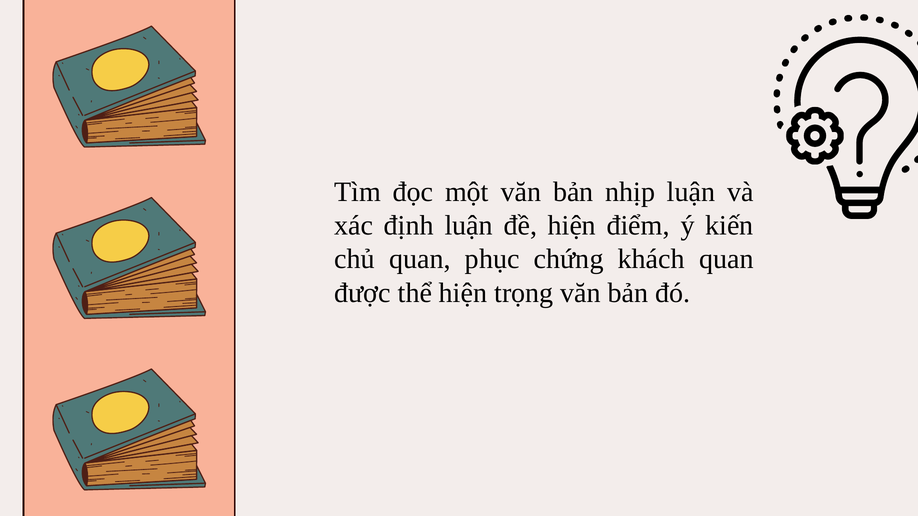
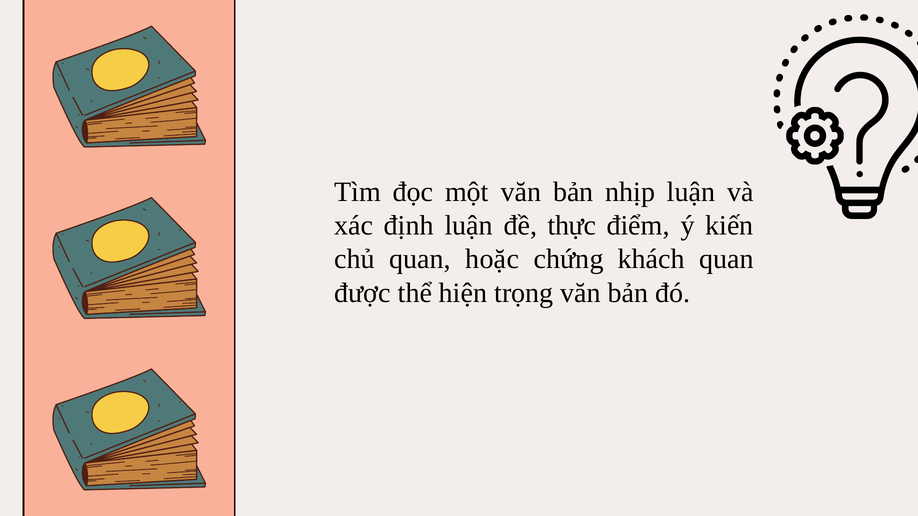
đề hiện: hiện -> thực
phục: phục -> hoặc
